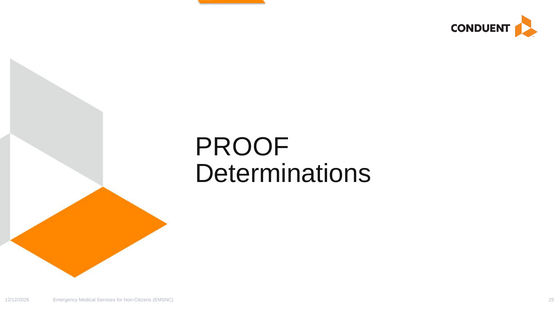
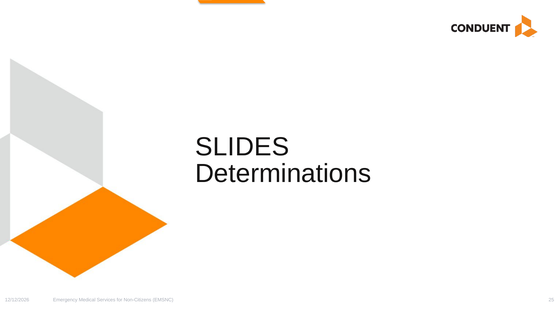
PROOF: PROOF -> SLIDES
